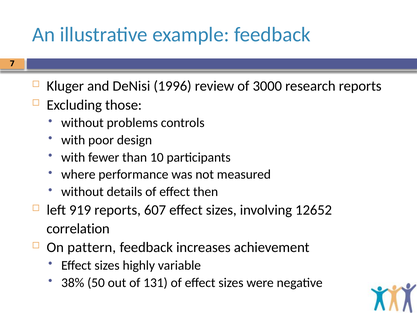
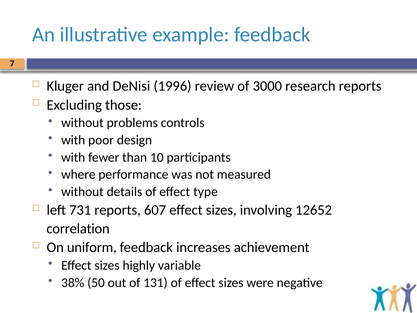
then: then -> type
919: 919 -> 731
pattern: pattern -> uniform
